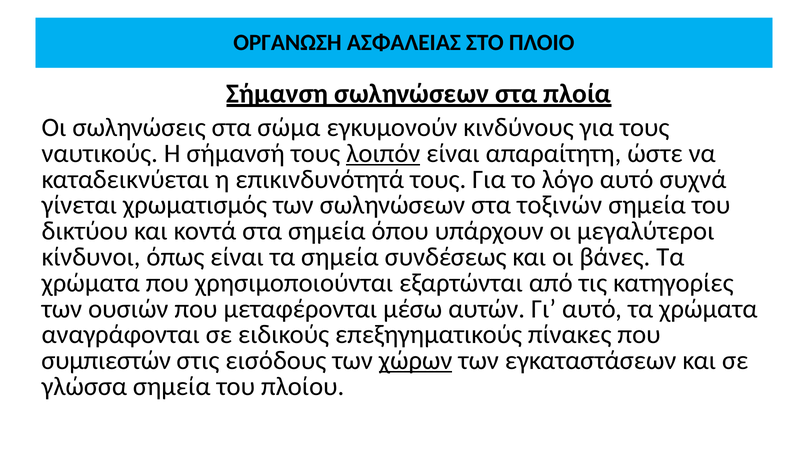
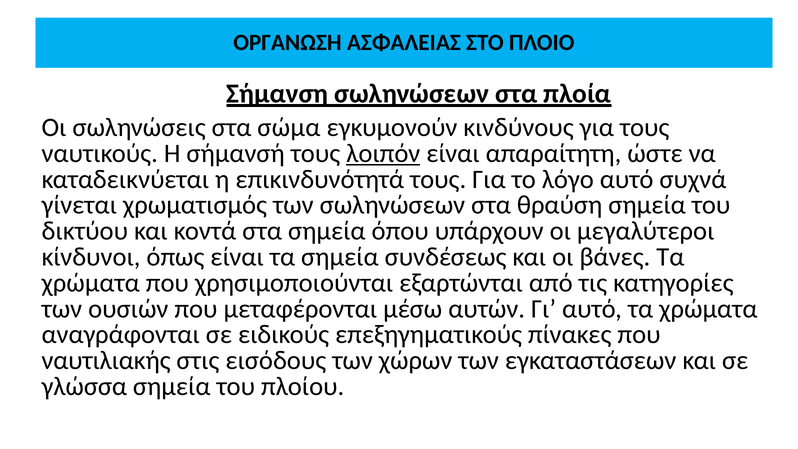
τοξινών: τοξινών -> θραύση
συμπιεστών: συμπιεστών -> ναυτιλιακής
χώρων underline: present -> none
